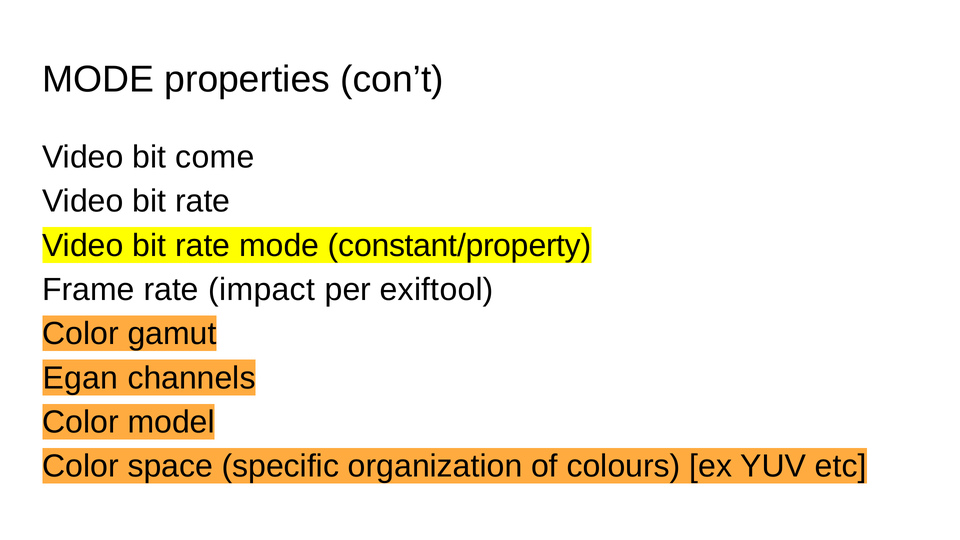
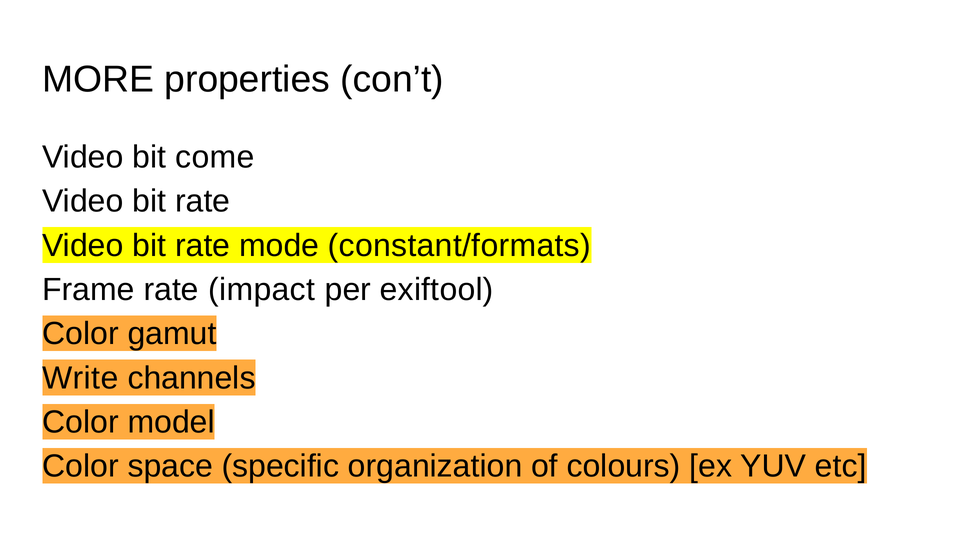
MODE at (98, 79): MODE -> MORE
constant/property: constant/property -> constant/formats
Egan: Egan -> Write
